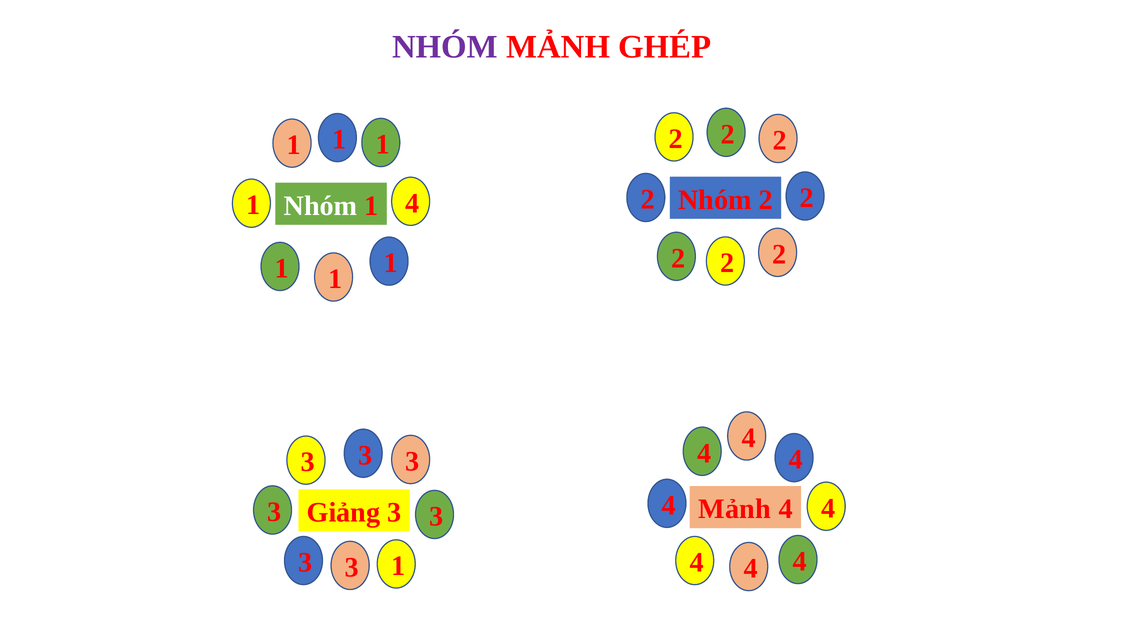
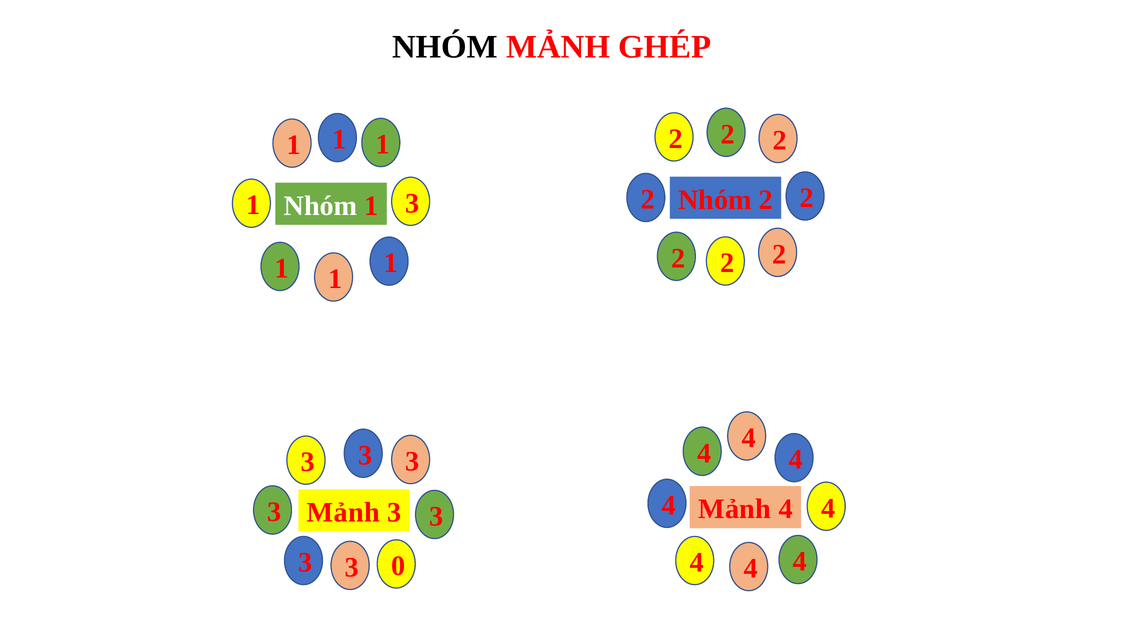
NHÓM at (445, 47) colour: purple -> black
4 at (413, 203): 4 -> 3
Giảng at (343, 512): Giảng -> Mảnh
3 1: 1 -> 0
